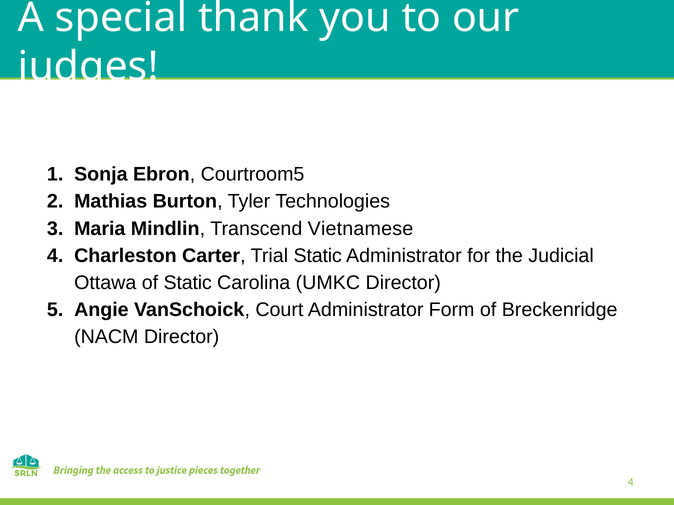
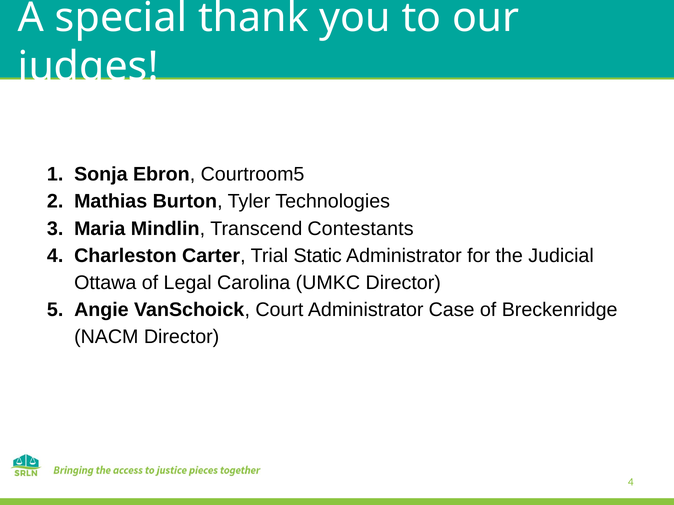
Vietnamese: Vietnamese -> Contestants
of Static: Static -> Legal
Form: Form -> Case
